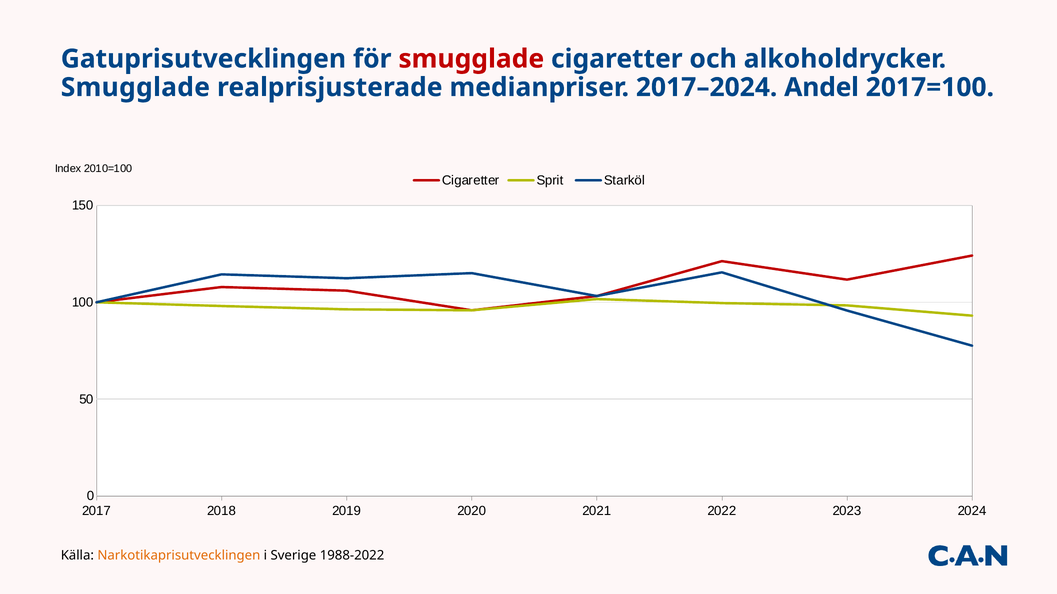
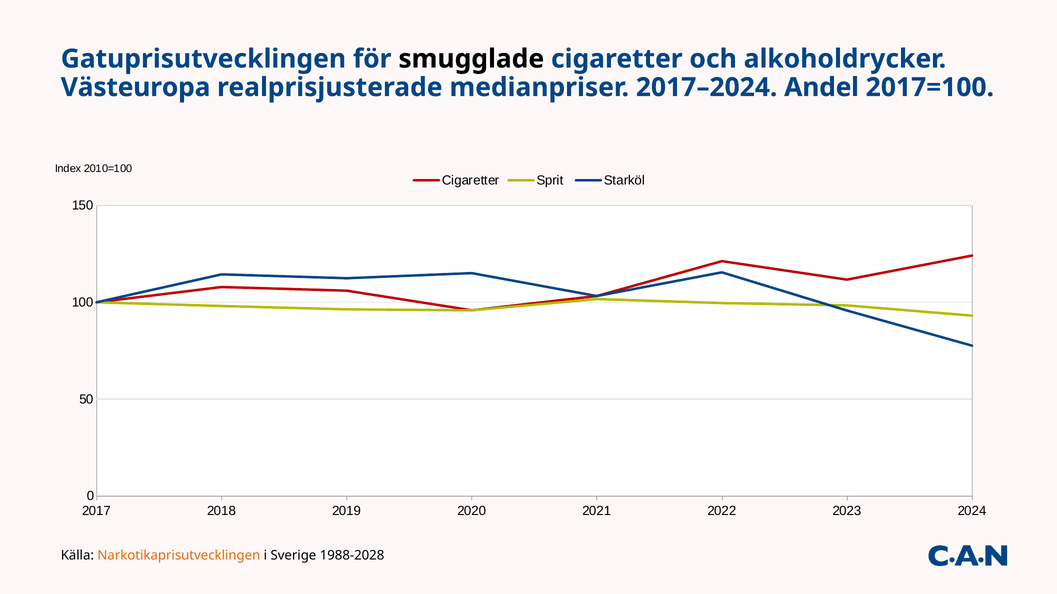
smugglade at (471, 59) colour: red -> black
Smugglade at (135, 87): Smugglade -> Västeuropa
1988-2022: 1988-2022 -> 1988-2028
